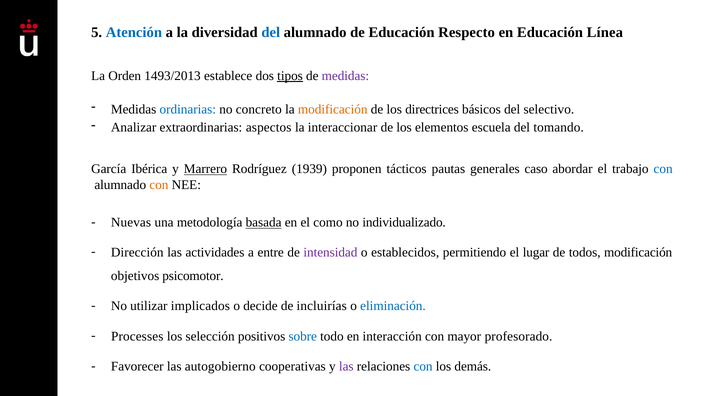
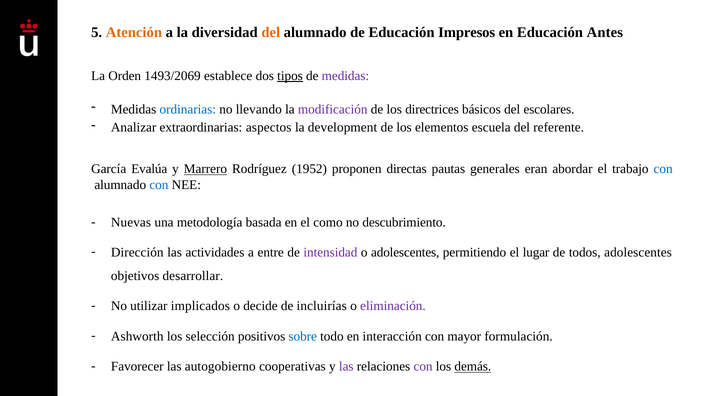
Atención colour: blue -> orange
del at (271, 32) colour: blue -> orange
Respecto: Respecto -> Impresos
Línea: Línea -> Antes
1493/2013: 1493/2013 -> 1493/2069
concreto: concreto -> llevando
modificación at (333, 109) colour: orange -> purple
selectivo: selectivo -> escolares
interaccionar: interaccionar -> development
tomando: tomando -> referente
Ibérica: Ibérica -> Evalúa
1939: 1939 -> 1952
tácticos: tácticos -> directas
caso: caso -> eran
con at (159, 185) colour: orange -> blue
basada underline: present -> none
individualizado: individualizado -> descubrimiento
o establecidos: establecidos -> adolescentes
todos modificación: modificación -> adolescentes
psicomotor: psicomotor -> desarrollar
eliminación colour: blue -> purple
Processes: Processes -> Ashworth
profesorado: profesorado -> formulación
con at (423, 367) colour: blue -> purple
demás underline: none -> present
